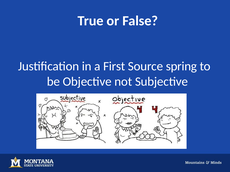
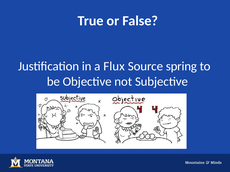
First: First -> Flux
